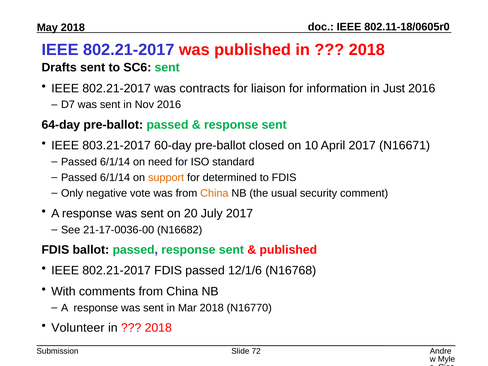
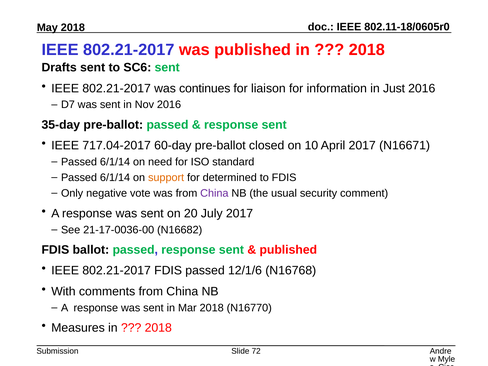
contracts: contracts -> continues
64-day: 64-day -> 35-day
803.21-2017: 803.21-2017 -> 717.04-2017
China at (214, 193) colour: orange -> purple
Volunteer: Volunteer -> Measures
